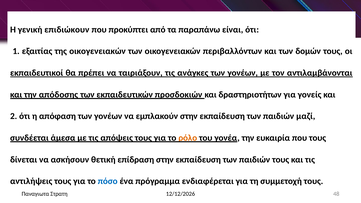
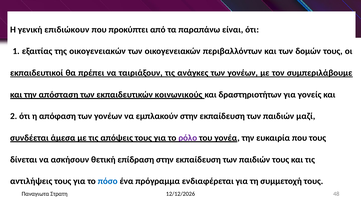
αντιλαμβάνονται: αντιλαμβάνονται -> συμπεριλάβουμε
απόδοσης: απόδοσης -> απόσταση
προσδοκιών: προσδοκιών -> κοινωνικούς
ρόλο colour: orange -> purple
